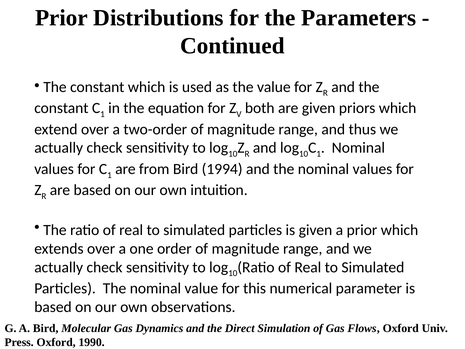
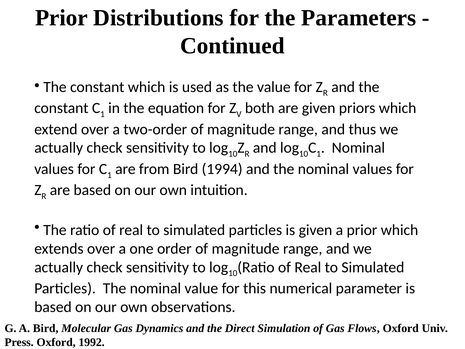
1990: 1990 -> 1992
